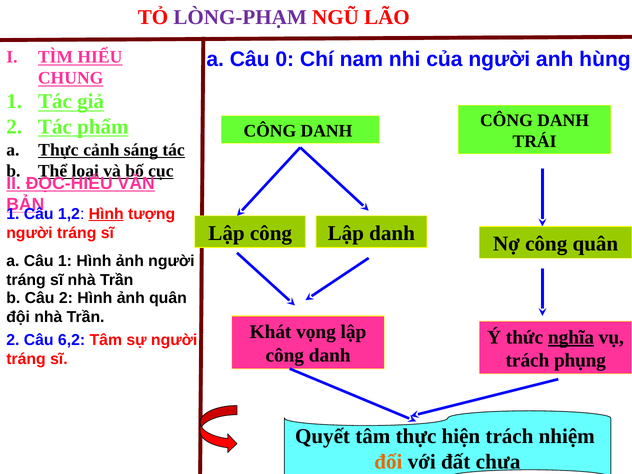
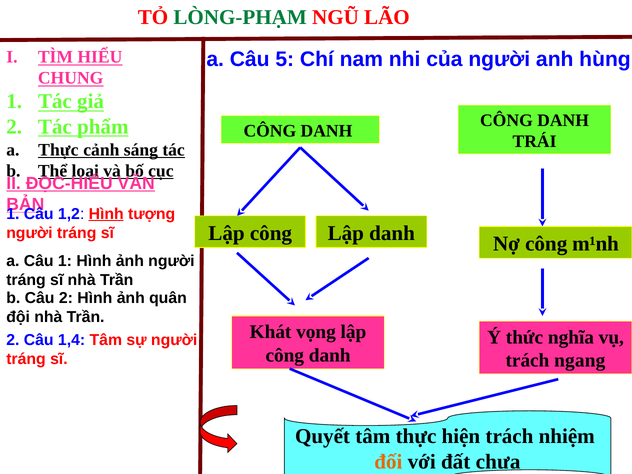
LÒNG-PHẠM colour: purple -> green
0: 0 -> 5
công quân: quân -> m¹nh
nghĩa underline: present -> none
6,2: 6,2 -> 1,4
phụng: phụng -> ngang
